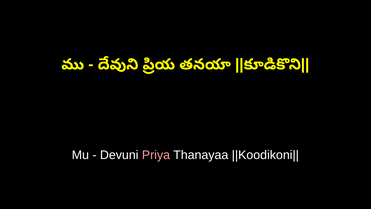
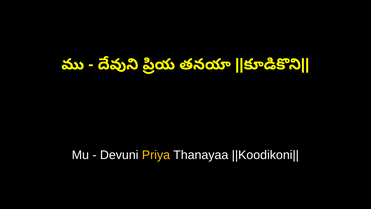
Priya colour: pink -> yellow
